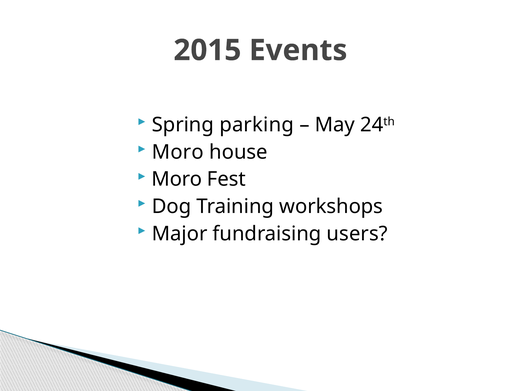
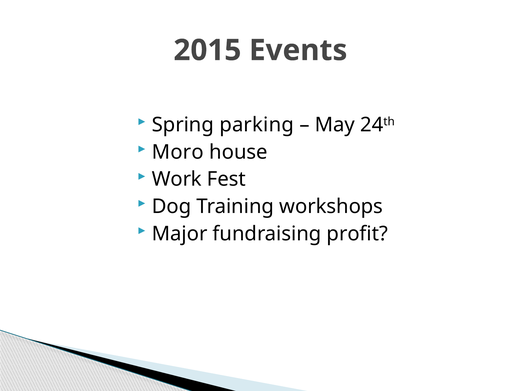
Moro at (177, 179): Moro -> Work
users: users -> profit
